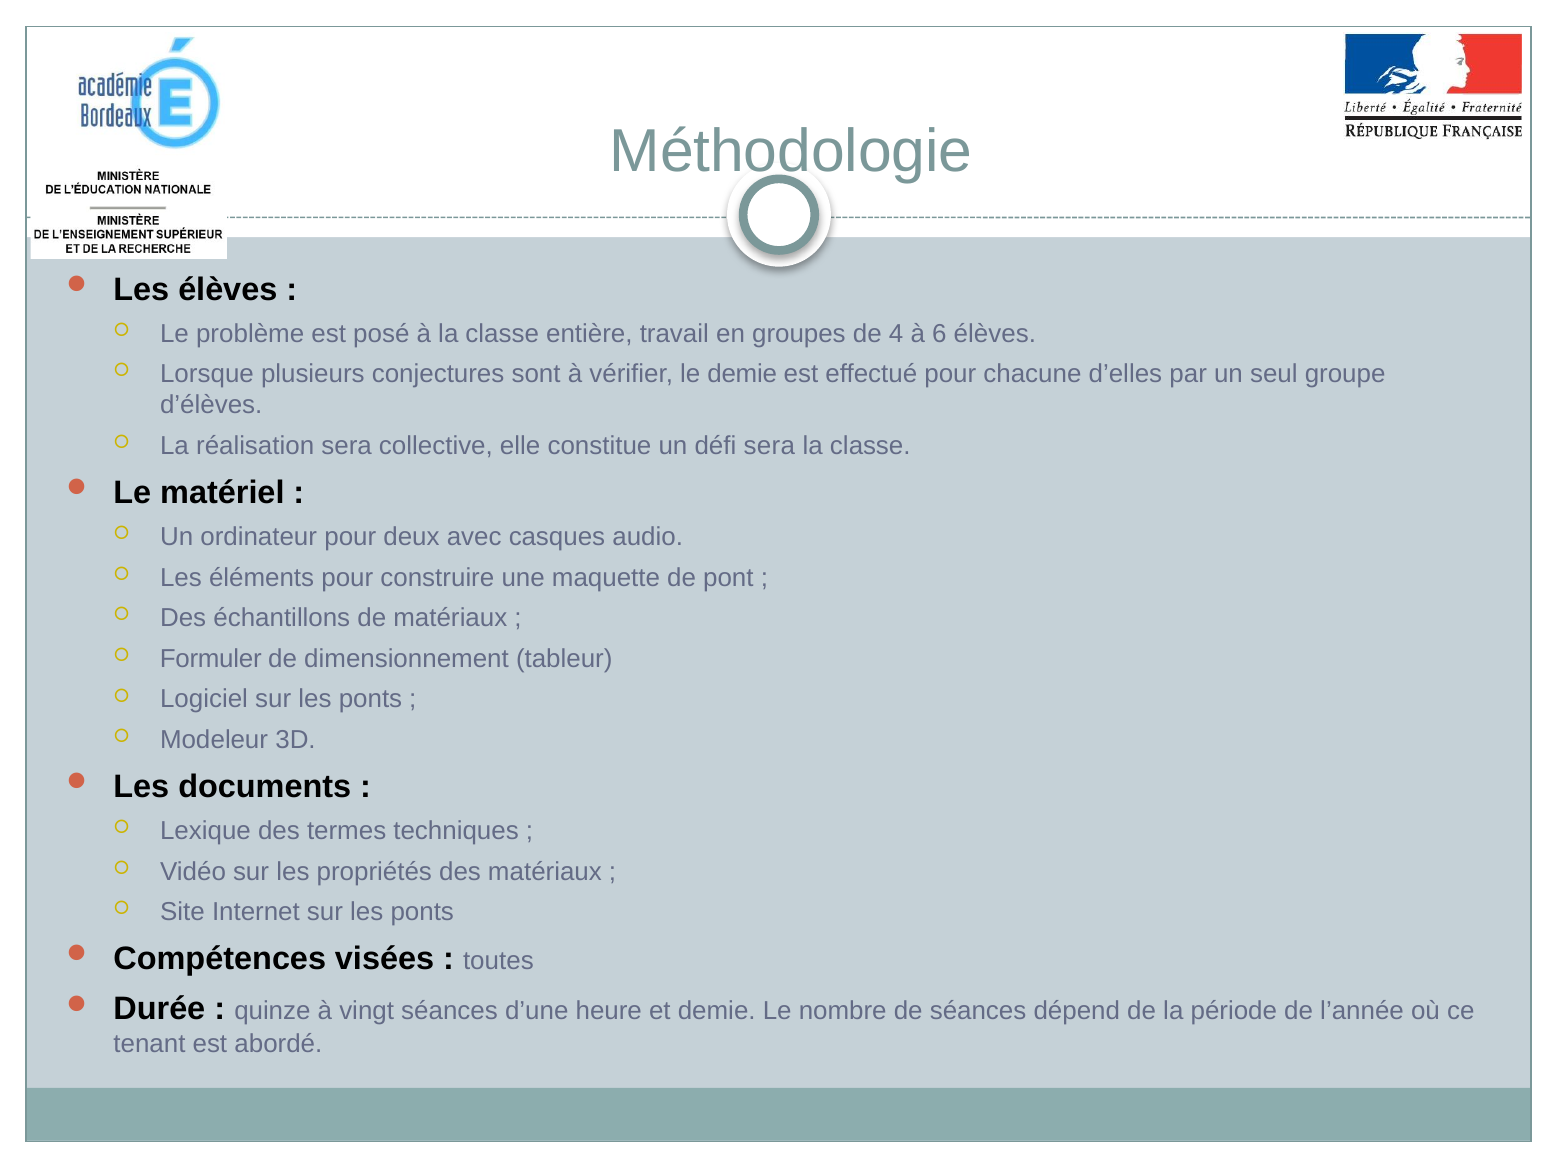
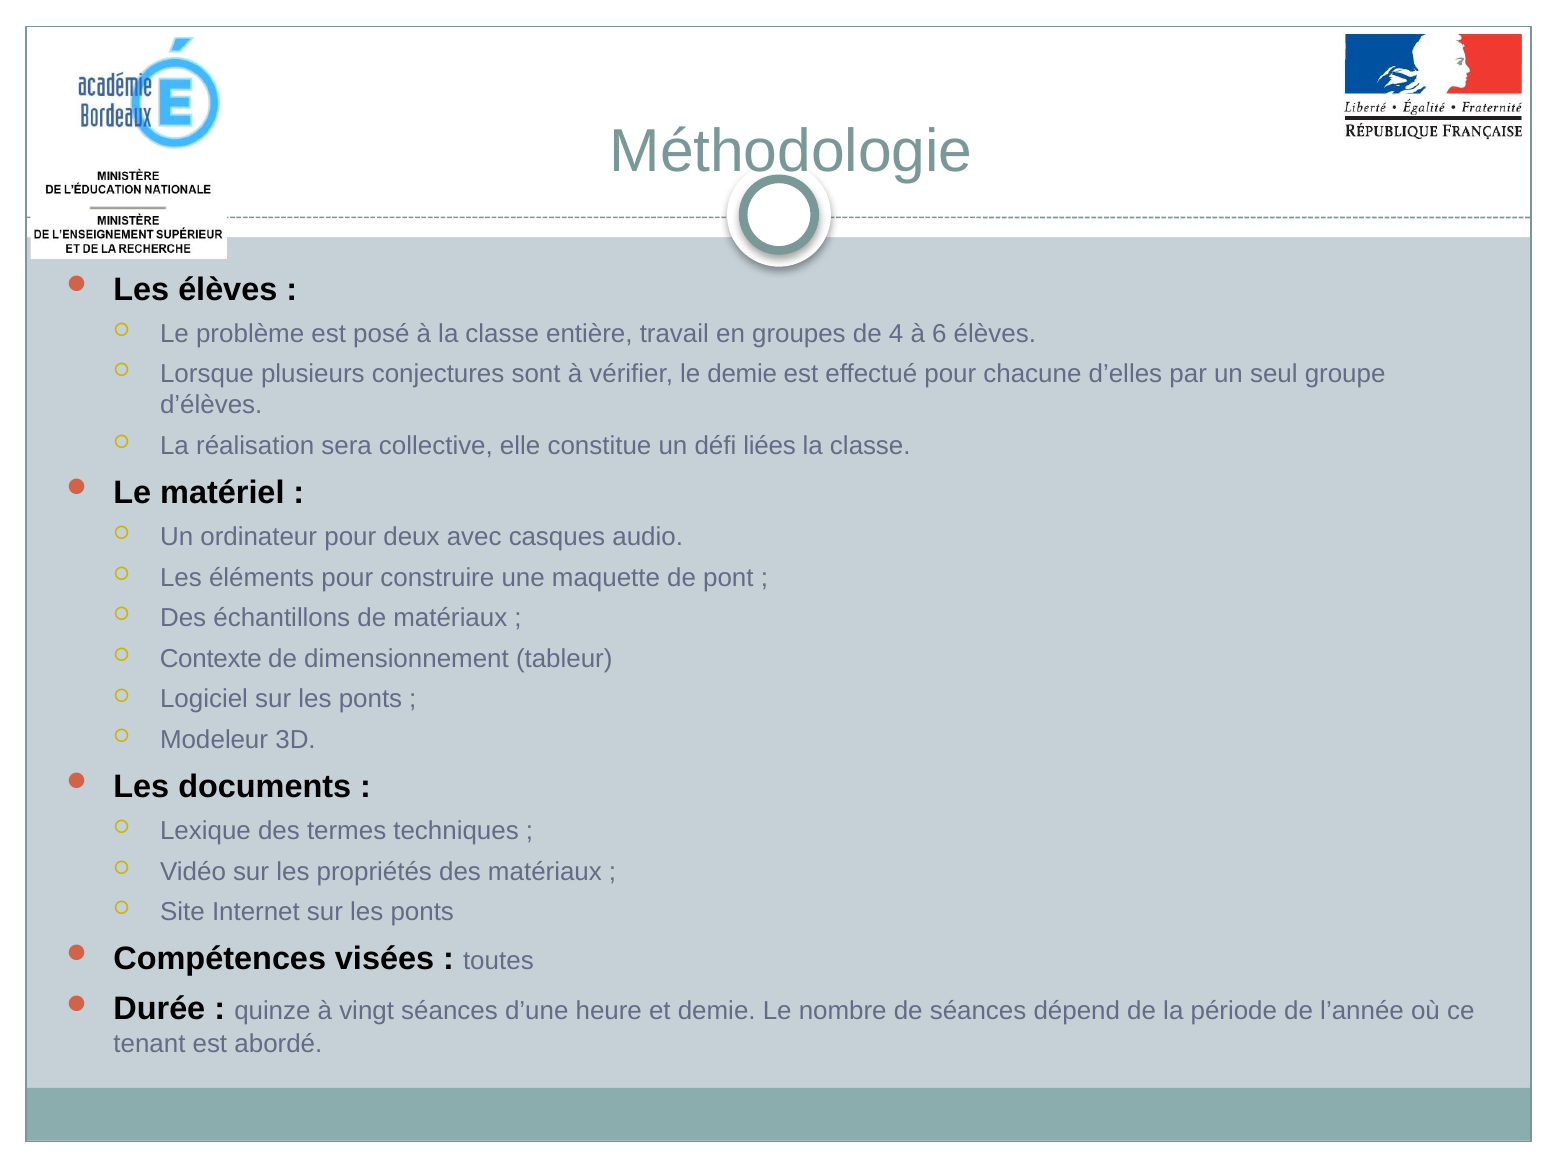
défi sera: sera -> liées
Formuler: Formuler -> Contexte
